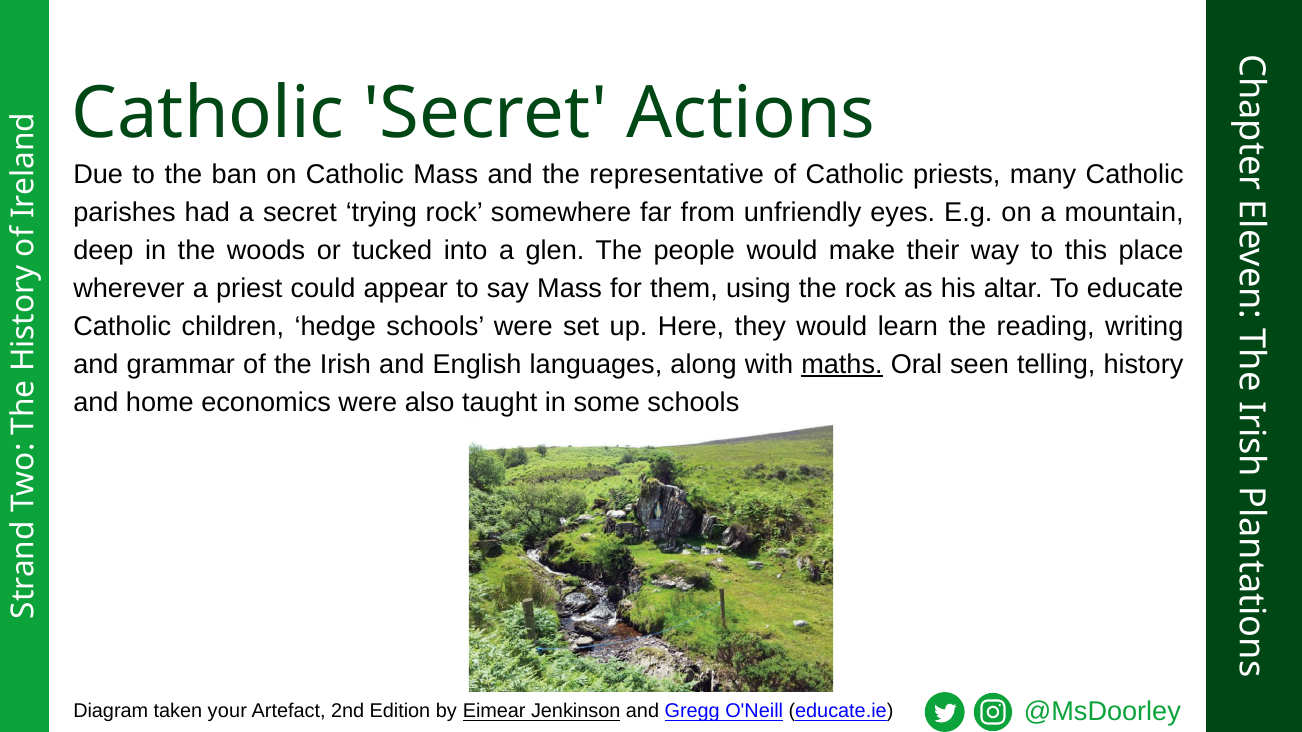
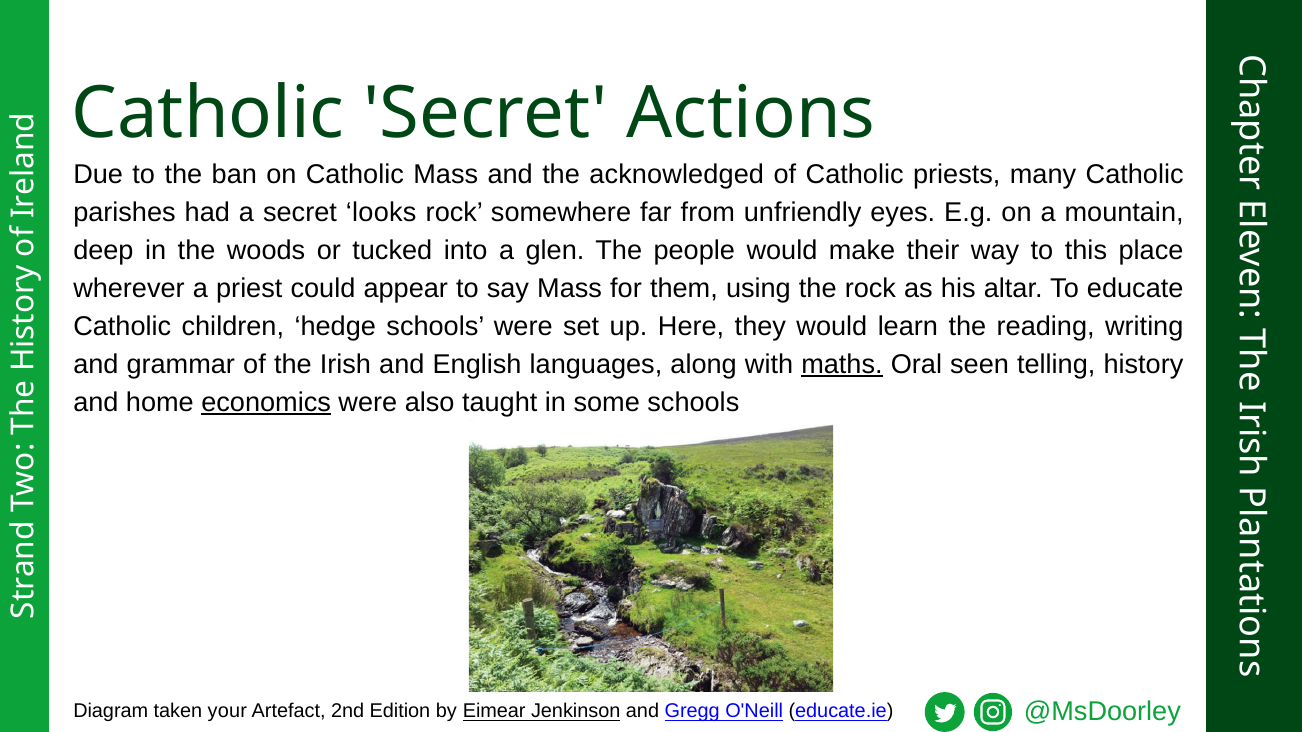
representative: representative -> acknowledged
trying: trying -> looks
economics underline: none -> present
